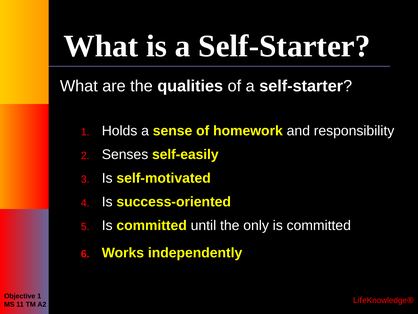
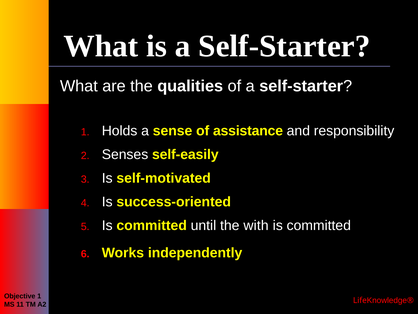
homework: homework -> assistance
only: only -> with
